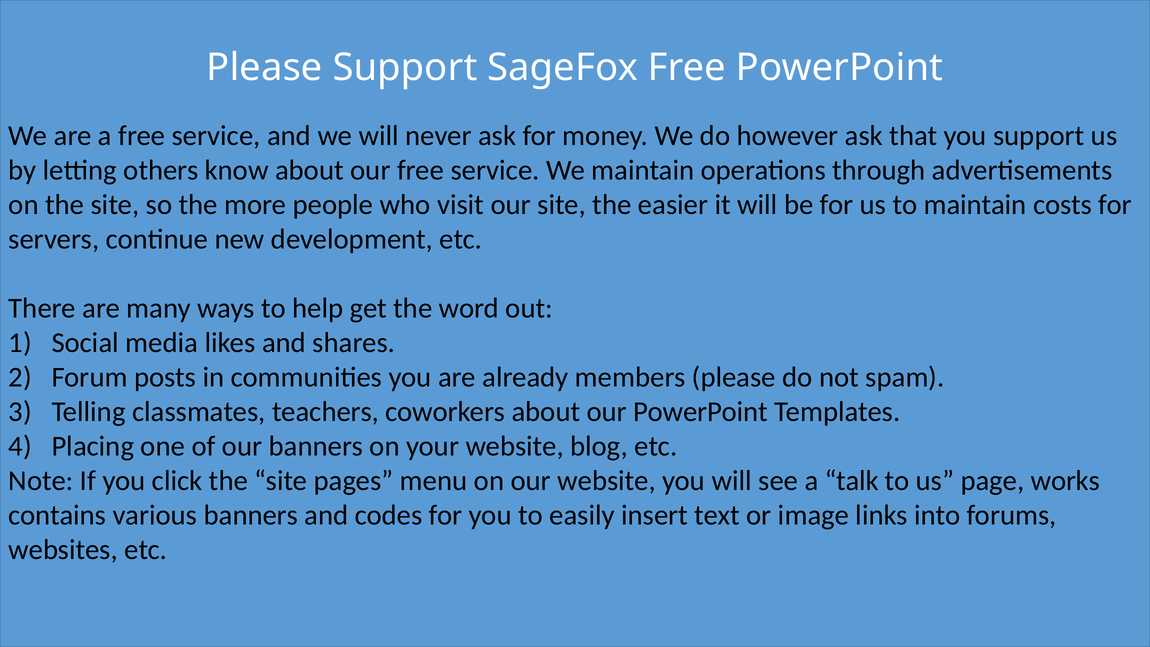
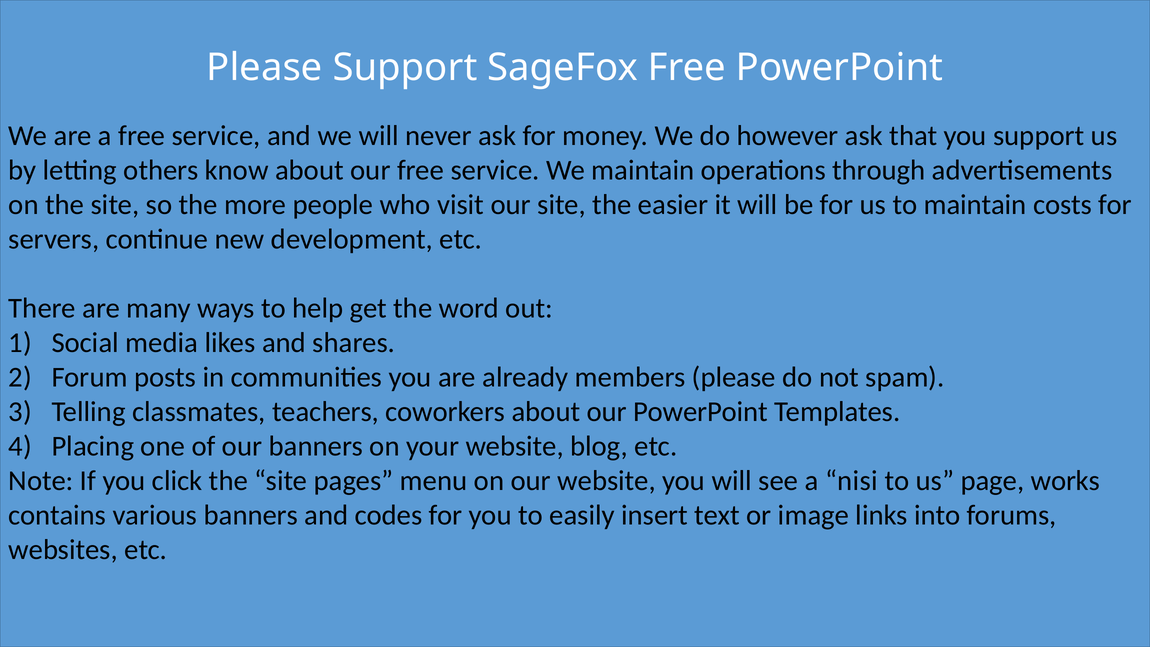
talk: talk -> nisi
